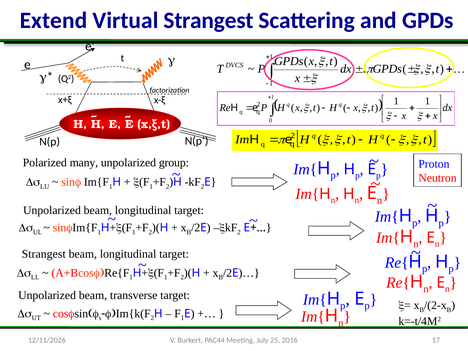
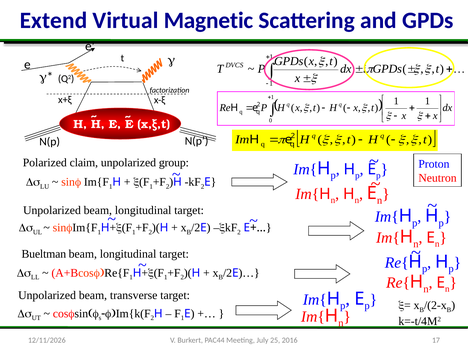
Virtual Strangest: Strangest -> Magnetic
many: many -> claim
Strangest at (44, 254): Strangest -> Bueltman
